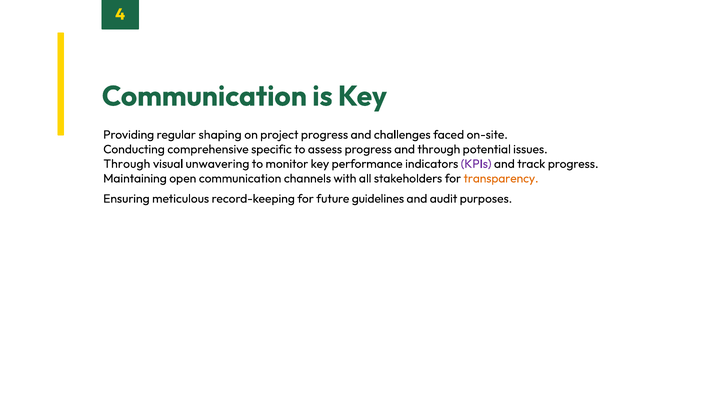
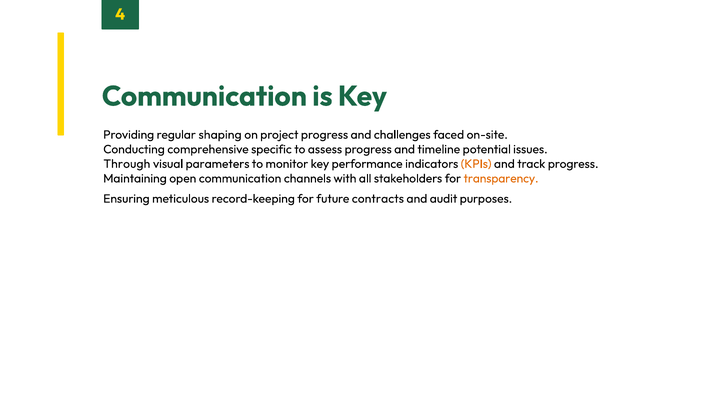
and through: through -> timeline
unwavering: unwavering -> parameters
KPIs colour: purple -> orange
guidelines: guidelines -> contracts
